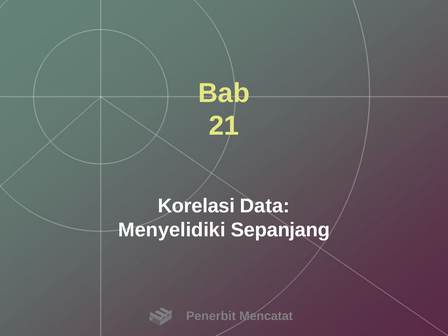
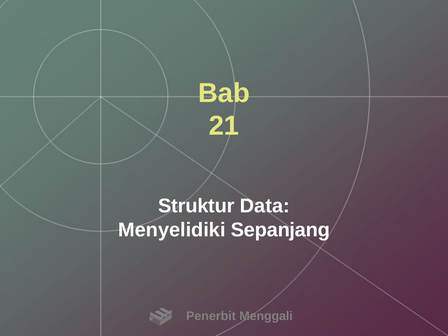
Korelasi: Korelasi -> Struktur
Mencatat: Mencatat -> Menggali
